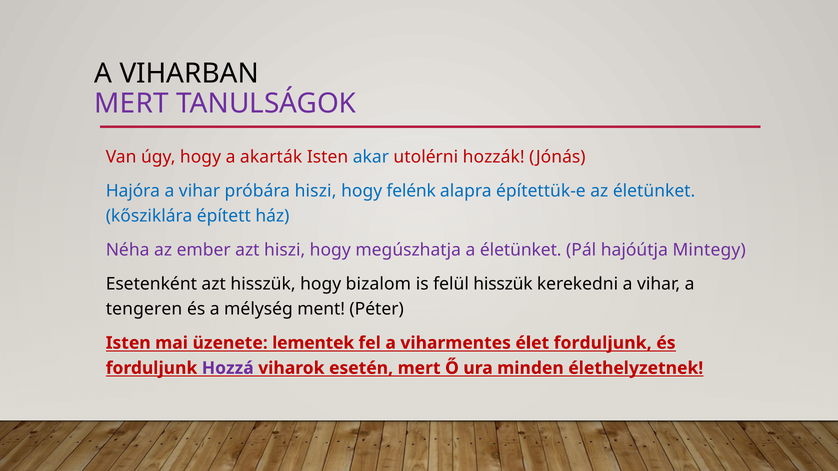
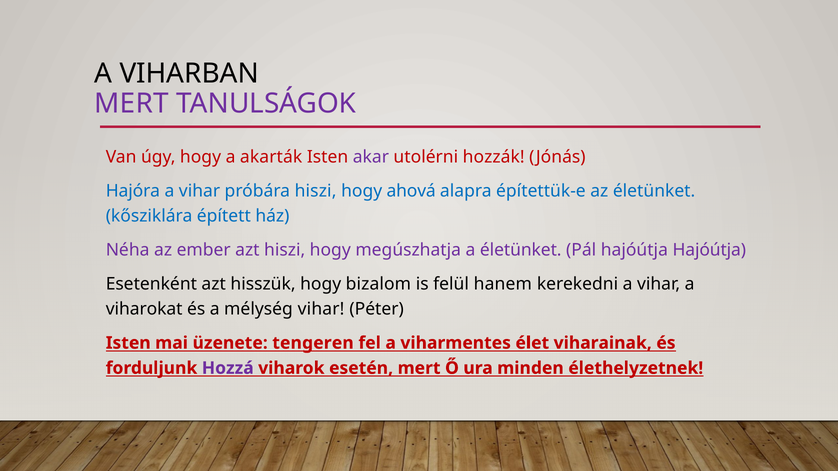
akar colour: blue -> purple
felénk: felénk -> ahová
hajóútja Mintegy: Mintegy -> Hajóútja
felül hisszük: hisszük -> hanem
tengeren: tengeren -> viharokat
mélység ment: ment -> vihar
lementek: lementek -> tengeren
élet forduljunk: forduljunk -> viharainak
